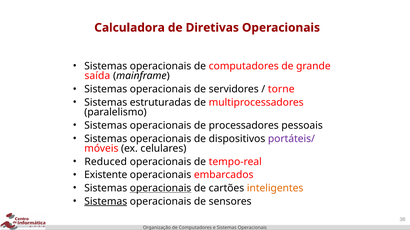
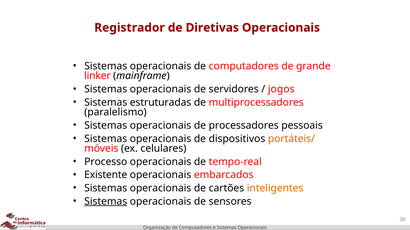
Calculadora: Calculadora -> Registrador
saída: saída -> linker
torne: torne -> jogos
portáteis/ colour: purple -> orange
Reduced: Reduced -> Processo
operacionais at (161, 189) underline: present -> none
